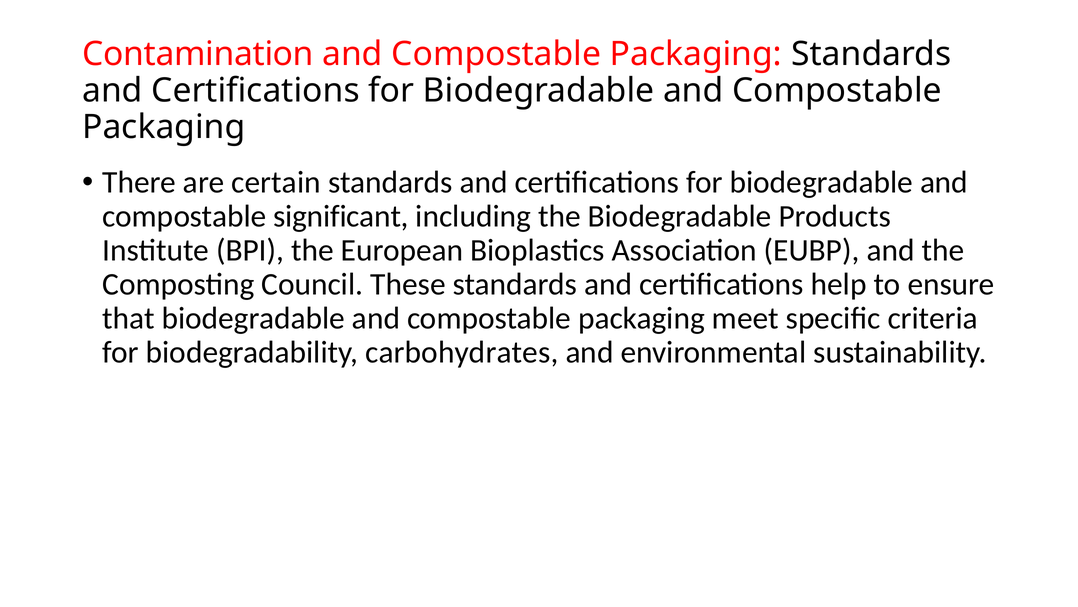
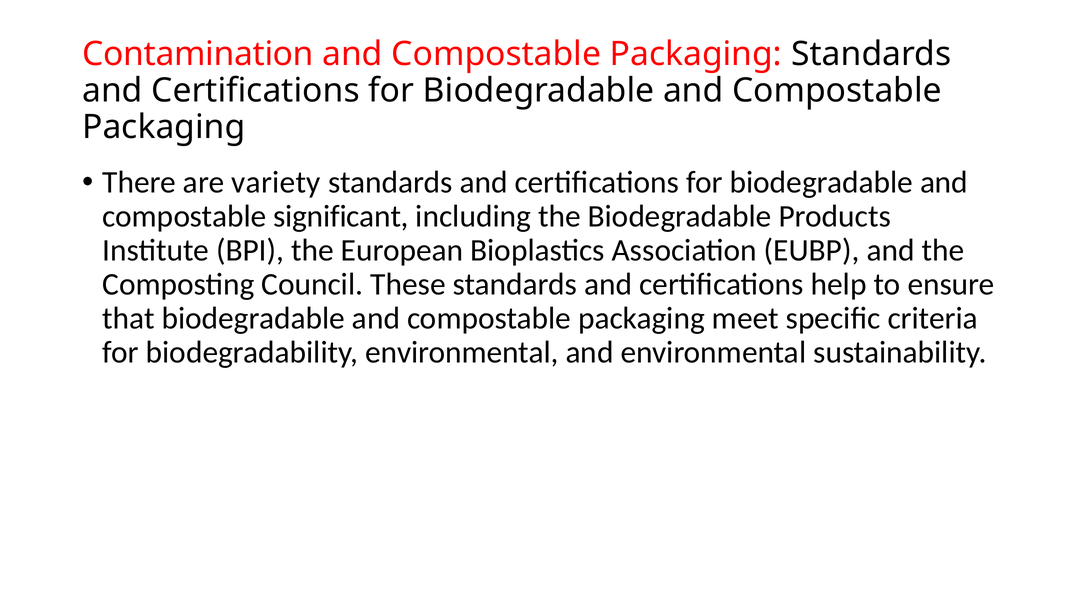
certain: certain -> variety
biodegradability carbohydrates: carbohydrates -> environmental
